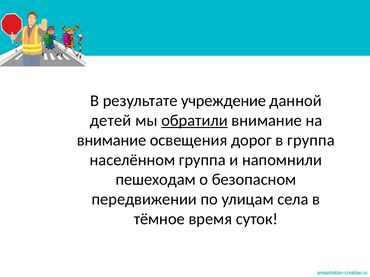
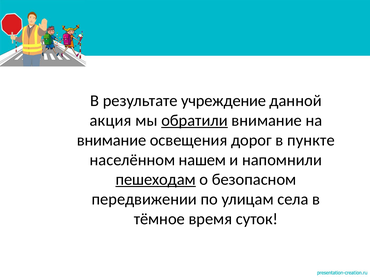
детей: детей -> акция
в группа: группа -> пункте
населённом группа: группа -> нашем
пешеходам underline: none -> present
